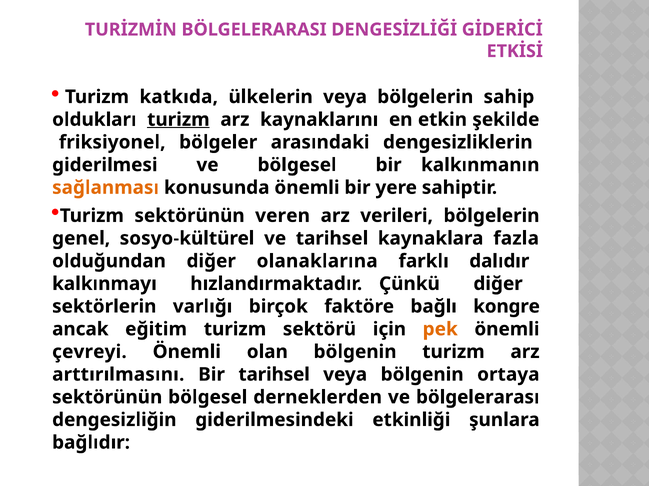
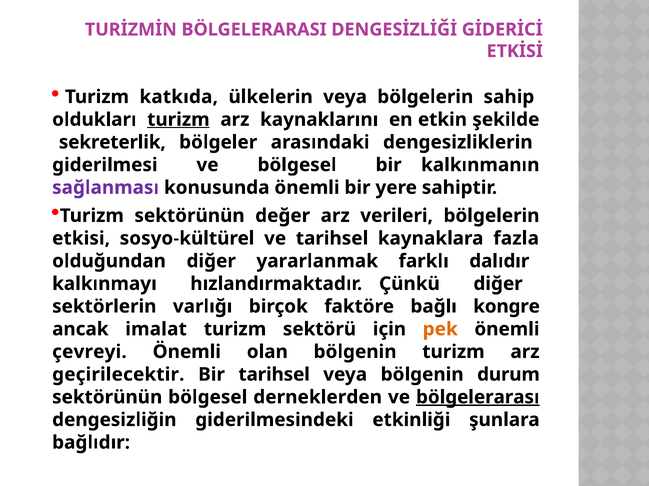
friksiyonel: friksiyonel -> sekreterlik
sağlanması colour: orange -> purple
veren: veren -> değer
genel: genel -> etkisi
olanaklarına: olanaklarına -> yararlanmak
eğitim: eğitim -> imalat
arttırılmasını: arttırılmasını -> geçirilecektir
ortaya: ortaya -> durum
bölgelerarası underline: none -> present
